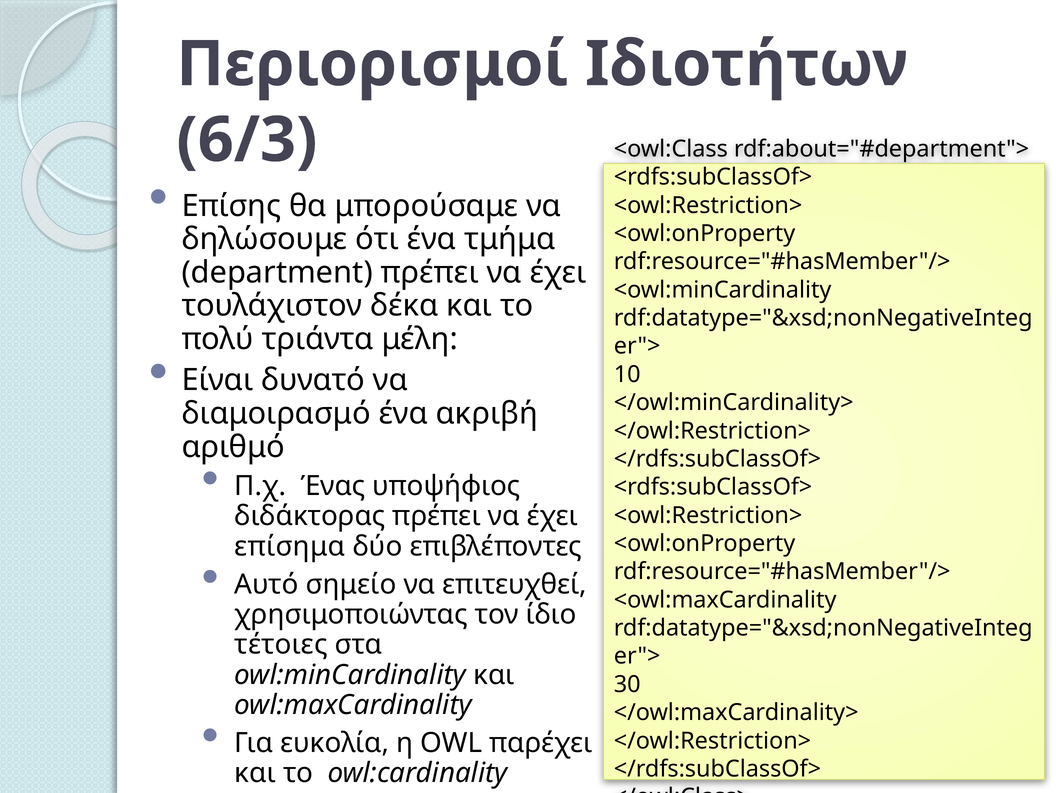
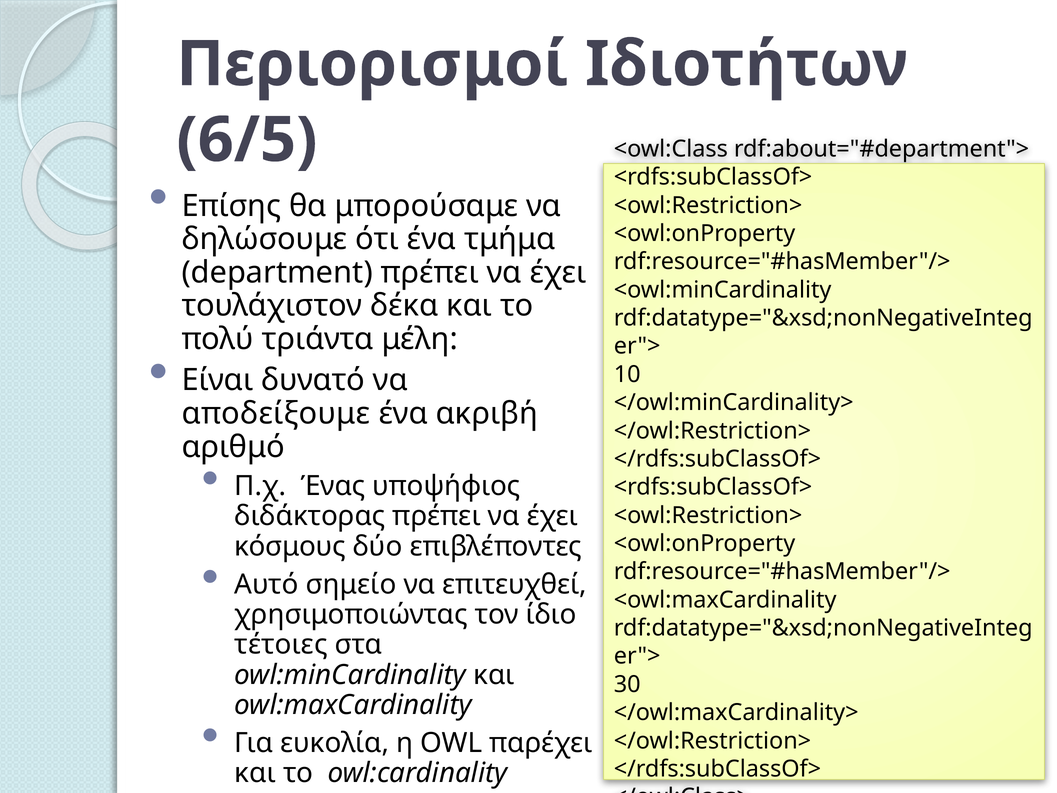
6/3: 6/3 -> 6/5
διαμοιρασμό: διαμοιρασμό -> αποδείξουμε
επίσημα: επίσημα -> κόσμους
